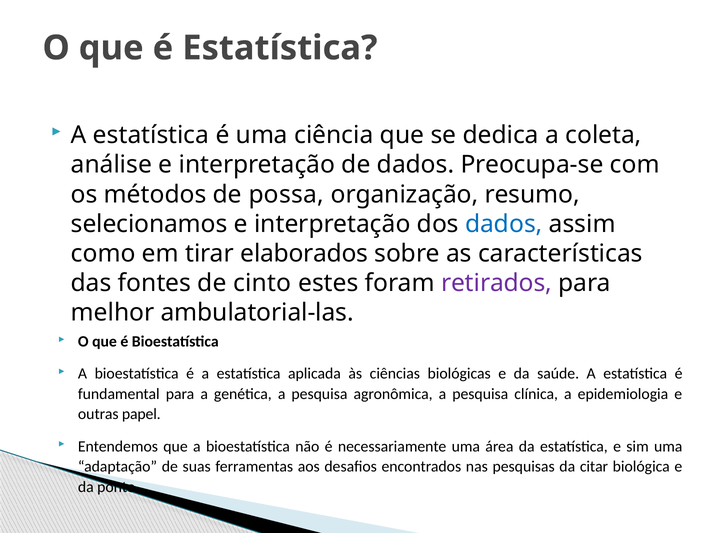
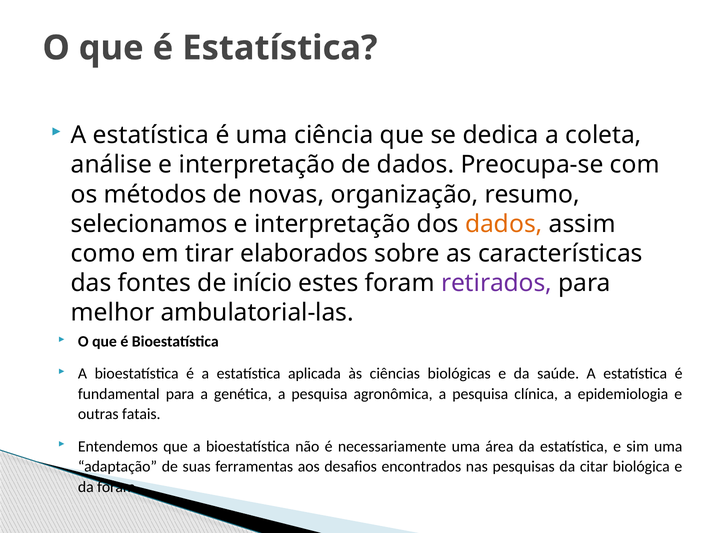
possa: possa -> novas
dados at (504, 224) colour: blue -> orange
cinto: cinto -> início
papel: papel -> fatais
da ponto: ponto -> foram
